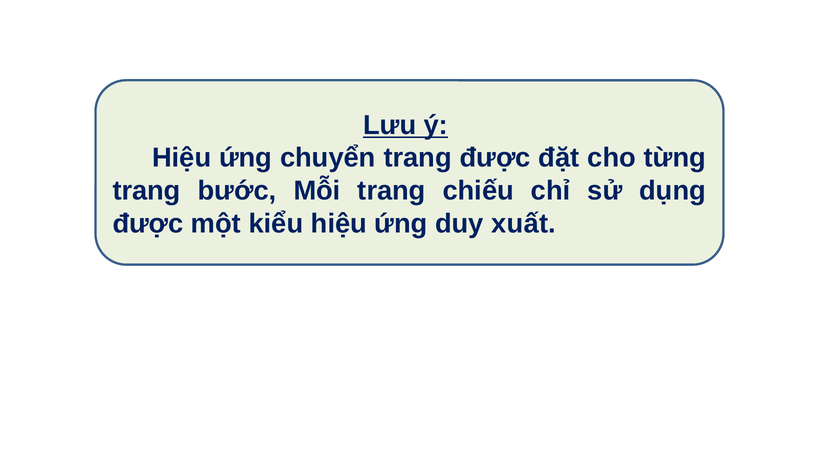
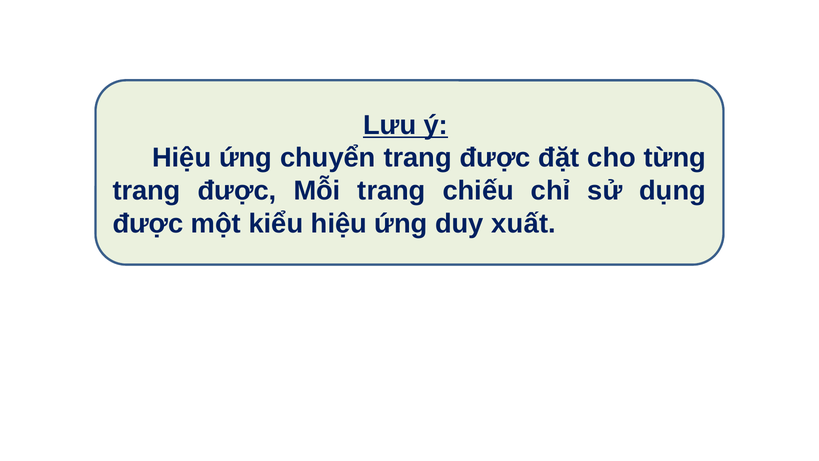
bước at (237, 191): bước -> được
